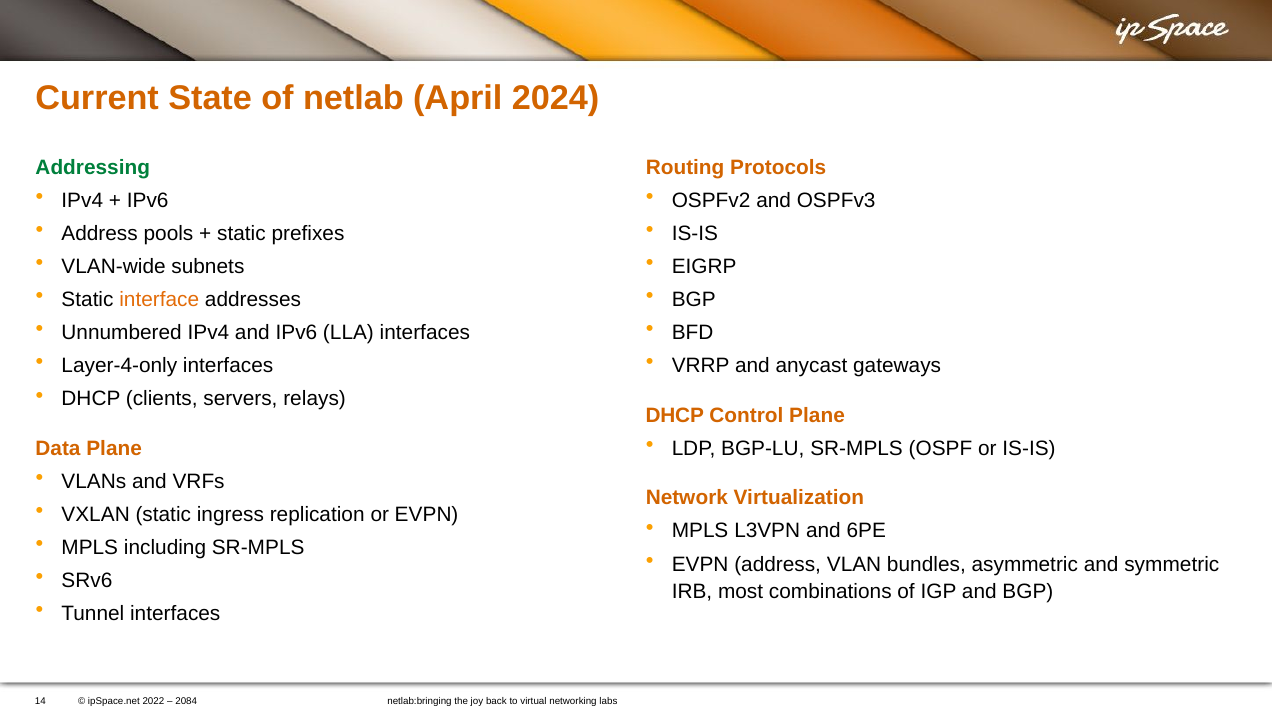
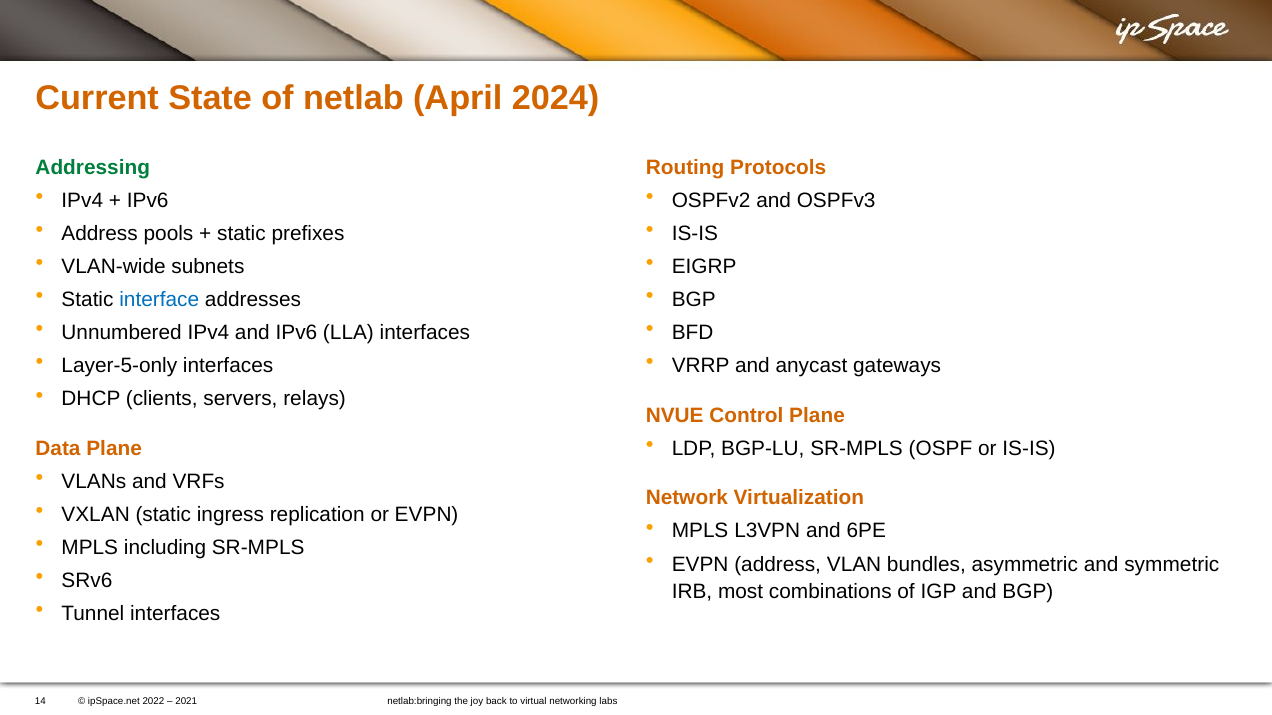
interface colour: orange -> blue
Layer-4-only: Layer-4-only -> Layer-5-only
DHCP at (675, 416): DHCP -> NVUE
2084: 2084 -> 2021
